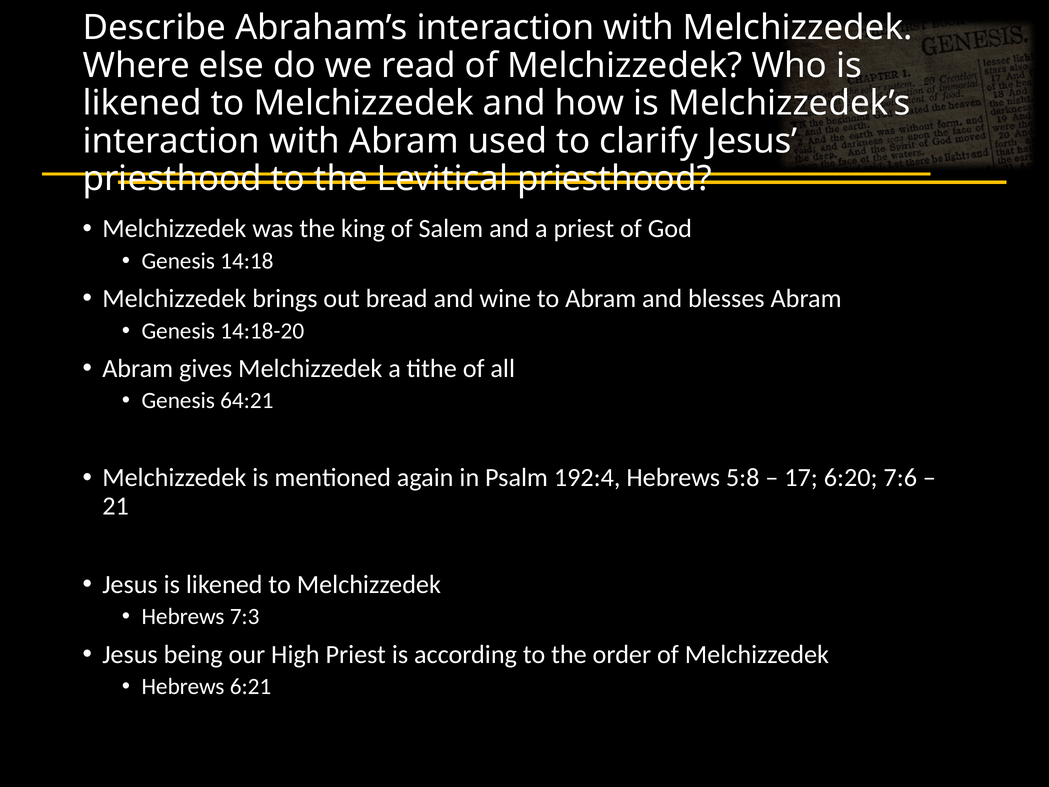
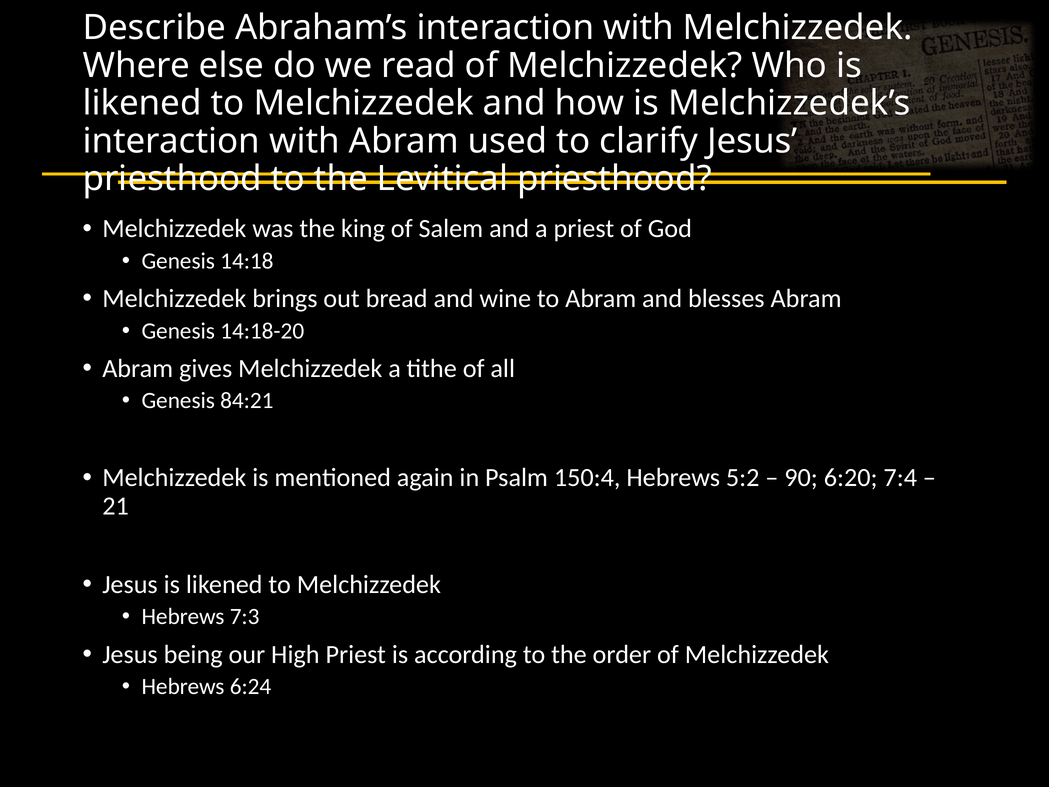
64:21: 64:21 -> 84:21
192:4: 192:4 -> 150:4
5:8: 5:8 -> 5:2
17: 17 -> 90
7:6: 7:6 -> 7:4
6:21: 6:21 -> 6:24
